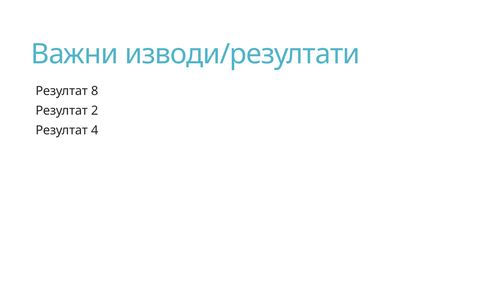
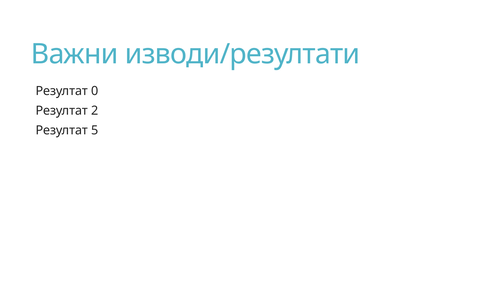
8: 8 -> 0
4: 4 -> 5
